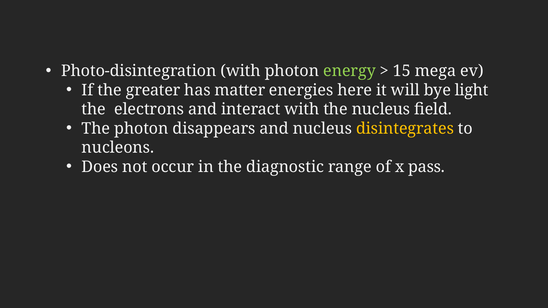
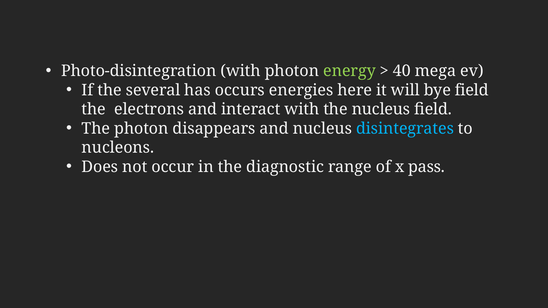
15: 15 -> 40
greater: greater -> several
matter: matter -> occurs
bye light: light -> field
disintegrates colour: yellow -> light blue
